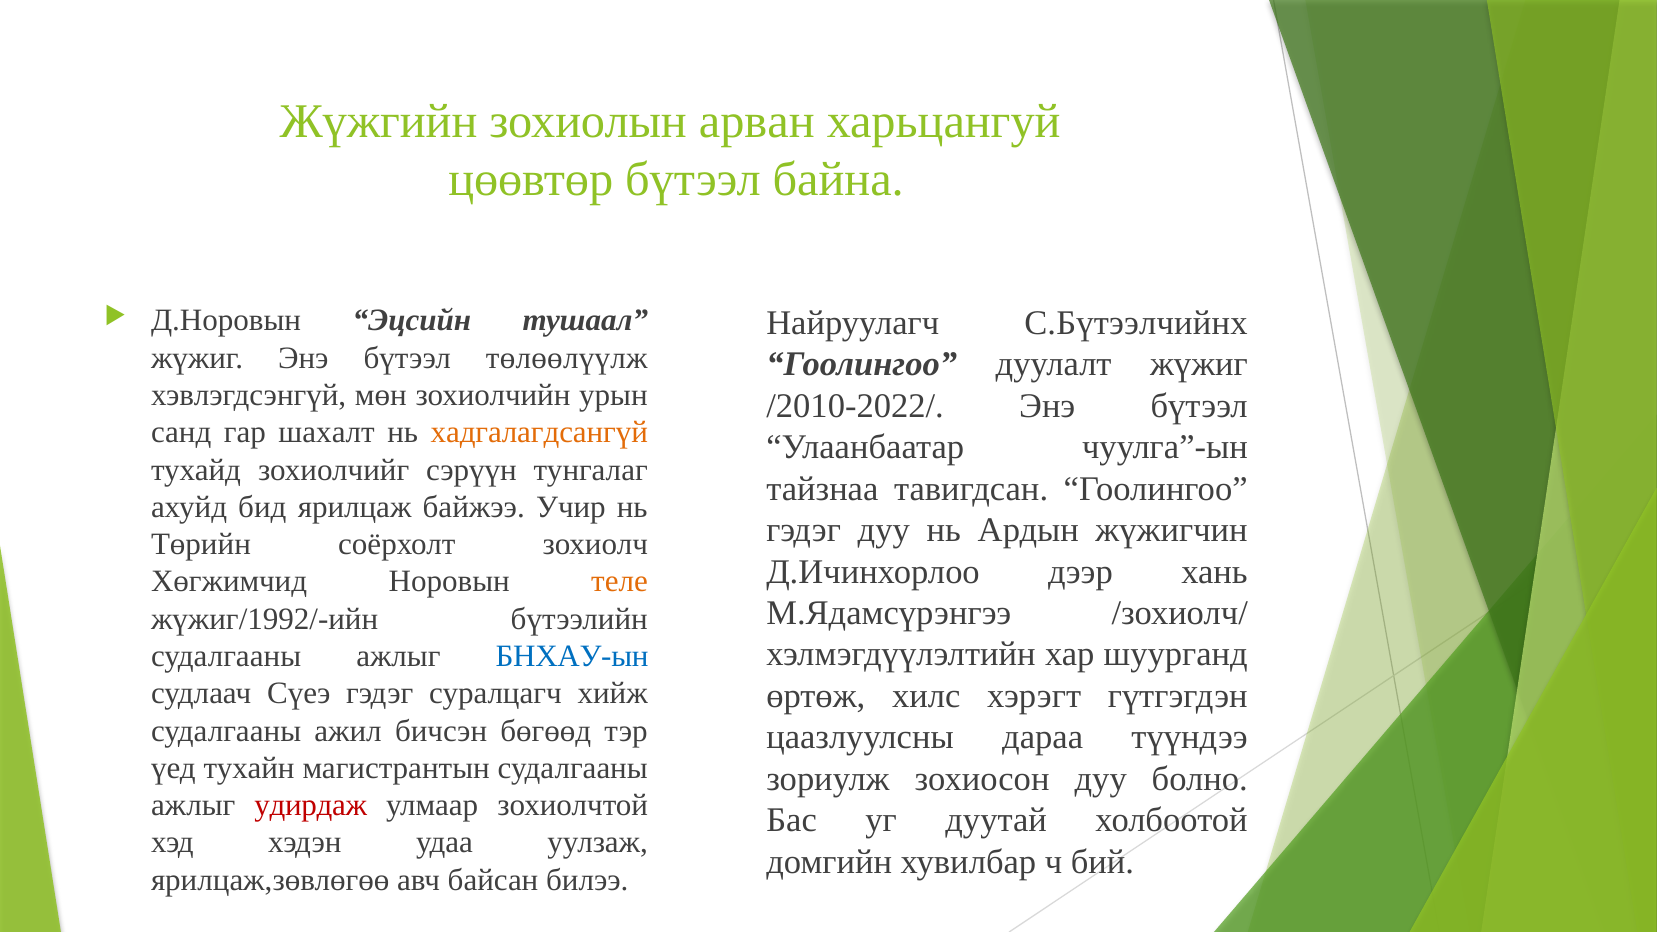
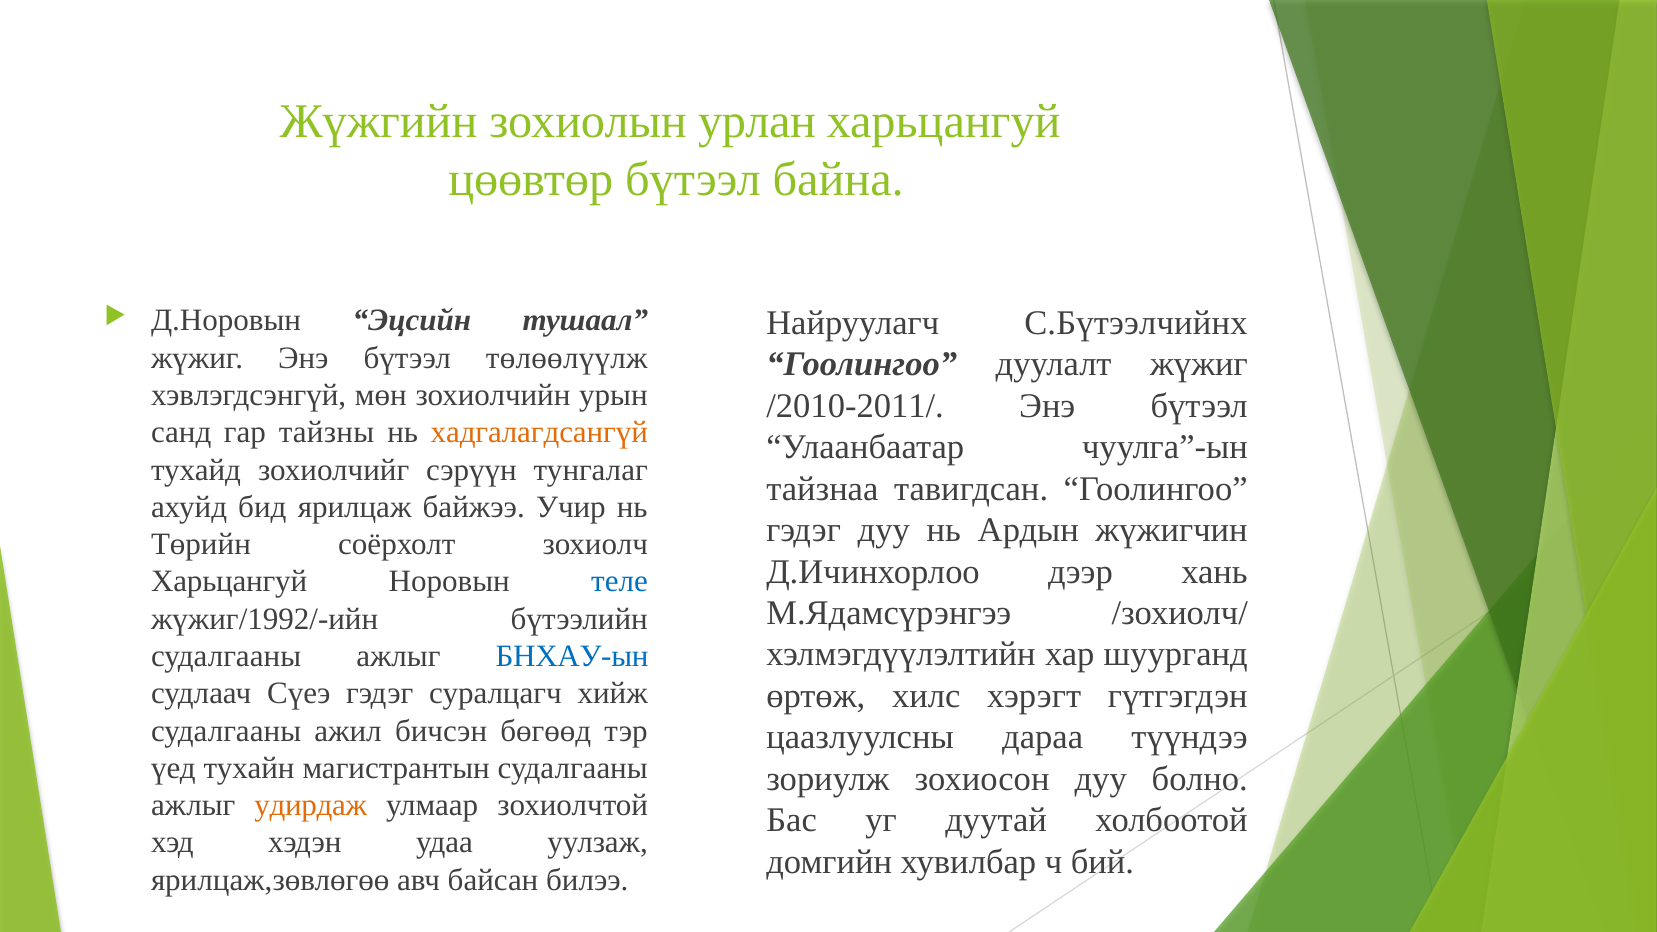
арван: арван -> урлан
/2010-2022/: /2010-2022/ -> /2010-2011/
шахалт: шахалт -> тайзны
Хөгжимчид at (229, 582): Хөгжимчид -> Харьцангуй
теле colour: orange -> blue
удирдаж colour: red -> orange
